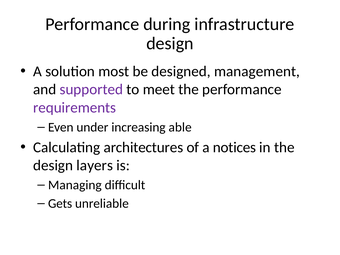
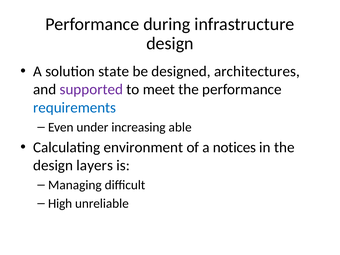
most: most -> state
management: management -> architectures
requirements colour: purple -> blue
architectures: architectures -> environment
Gets: Gets -> High
